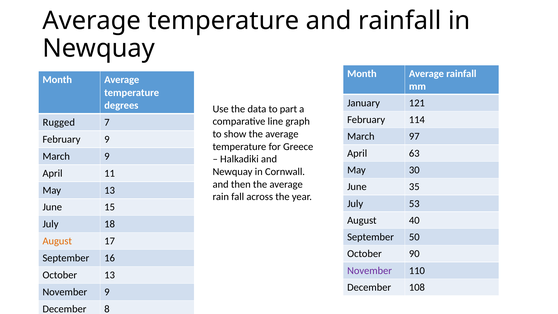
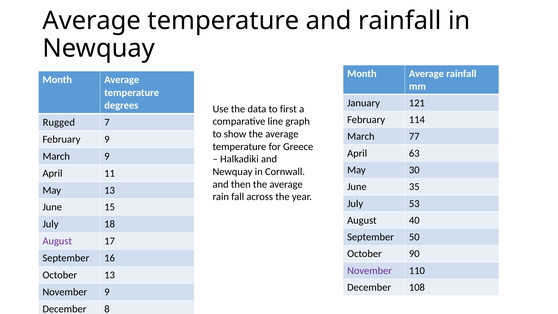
part: part -> first
97: 97 -> 77
August at (57, 241) colour: orange -> purple
